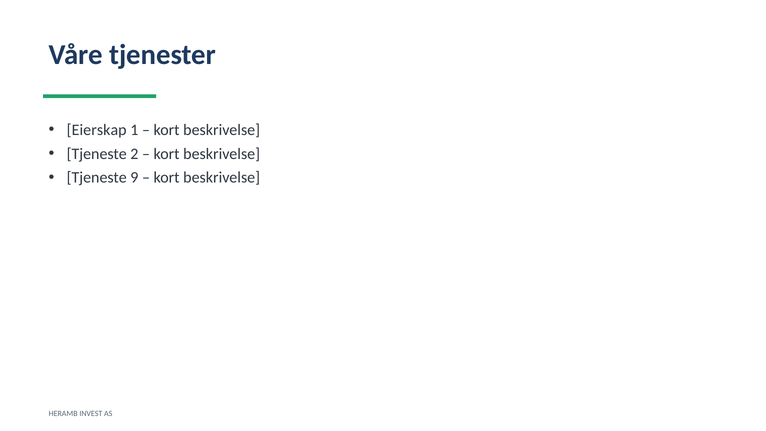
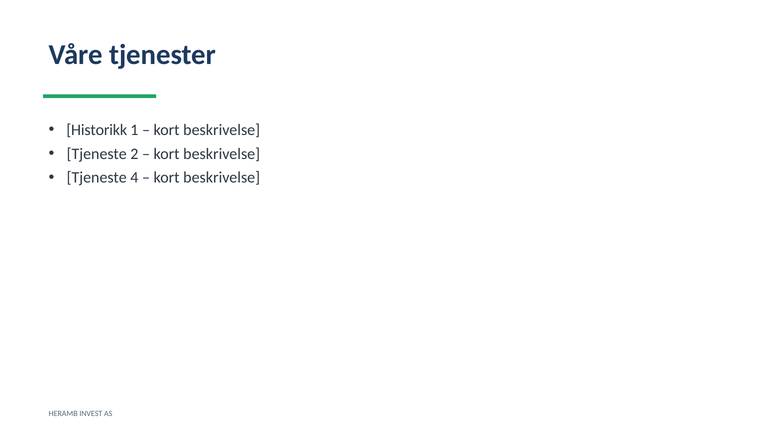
Eierskap: Eierskap -> Historikk
9: 9 -> 4
